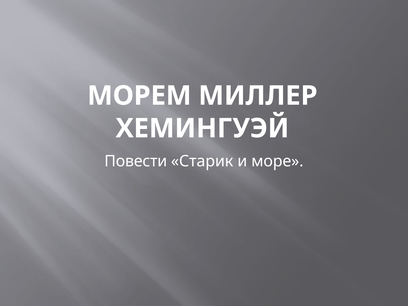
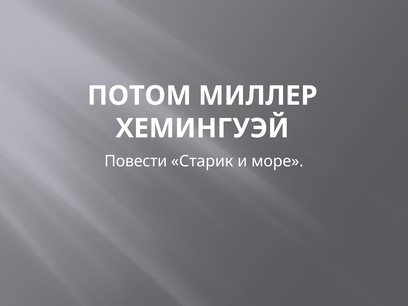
МОРЕМ: МОРЕМ -> ПОТОМ
